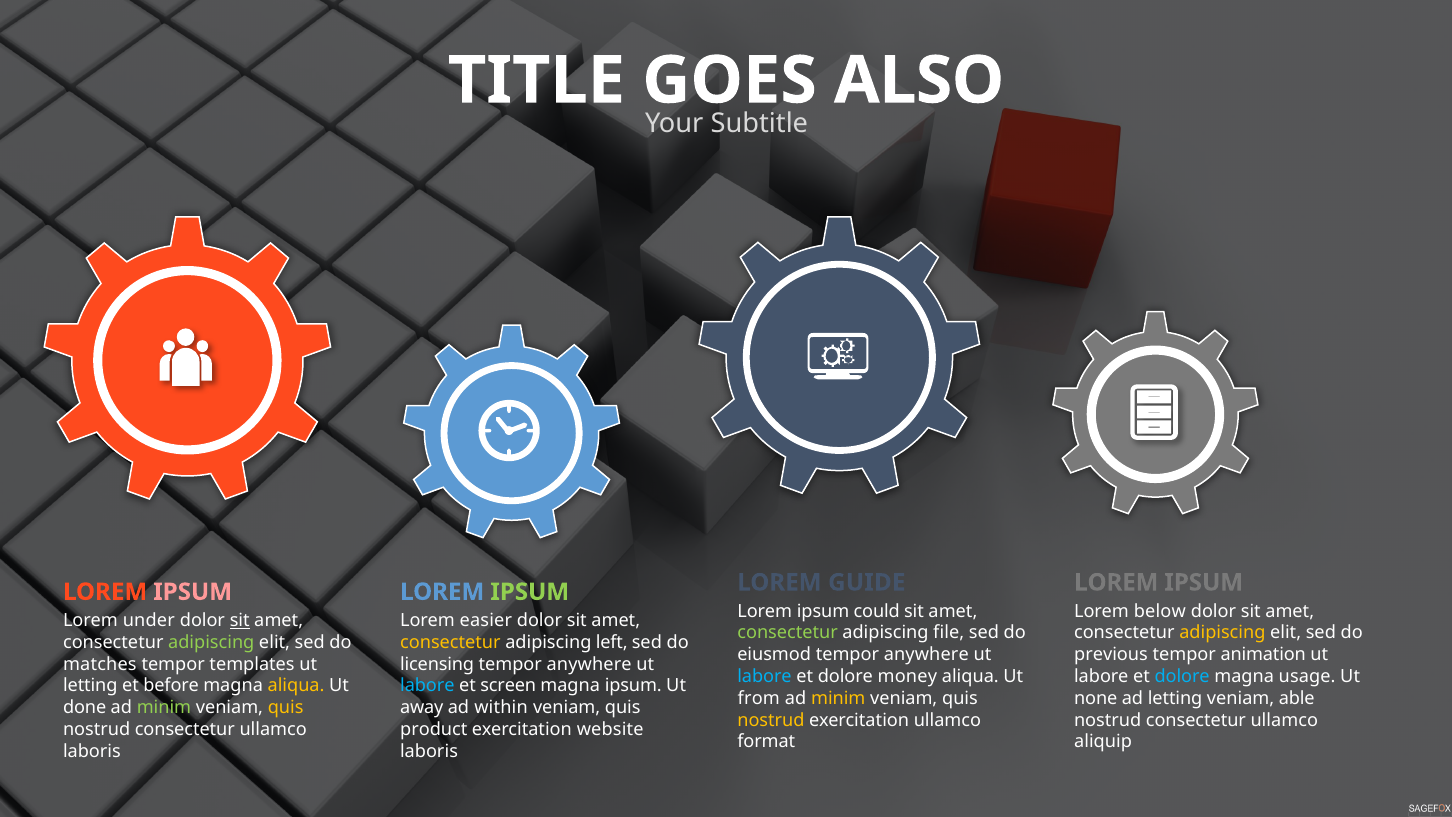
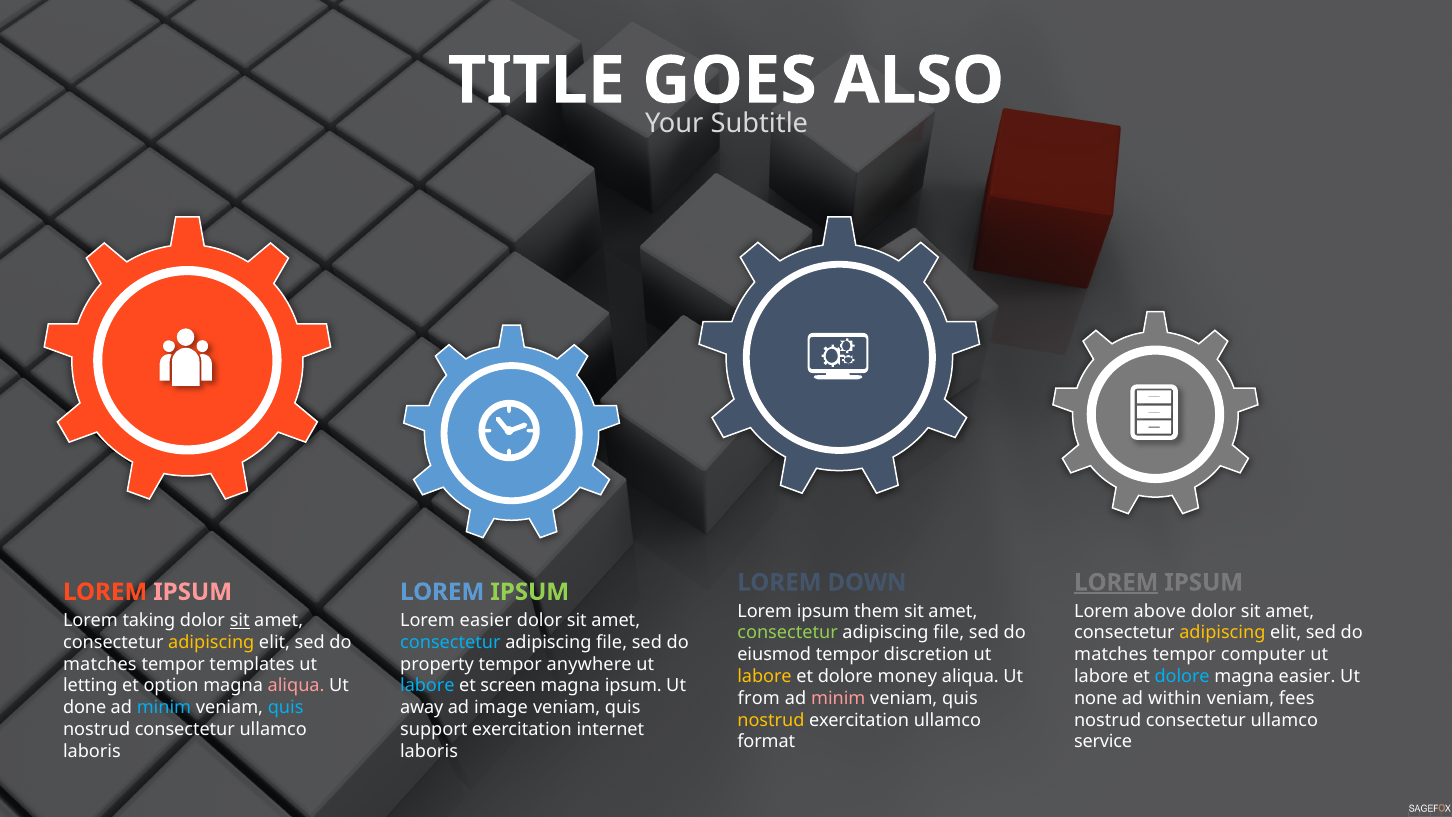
GUIDE: GUIDE -> DOWN
LOREM at (1116, 582) underline: none -> present
could: could -> them
below: below -> above
under: under -> taking
adipiscing at (211, 642) colour: light green -> yellow
consectetur at (450, 642) colour: yellow -> light blue
left at (612, 642): left -> file
eiusmod tempor anywhere: anywhere -> discretion
previous at (1111, 655): previous -> matches
animation: animation -> computer
licensing: licensing -> property
labore at (765, 676) colour: light blue -> yellow
magna usage: usage -> easier
before: before -> option
aliqua at (296, 686) colour: yellow -> pink
minim at (838, 698) colour: yellow -> pink
ad letting: letting -> within
able: able -> fees
minim at (164, 707) colour: light green -> light blue
quis at (286, 707) colour: yellow -> light blue
within: within -> image
product: product -> support
website: website -> internet
aliquip: aliquip -> service
